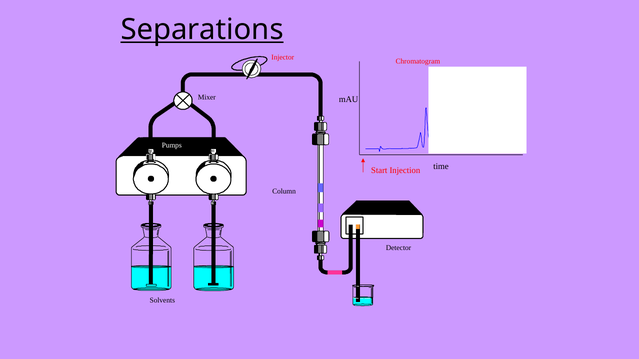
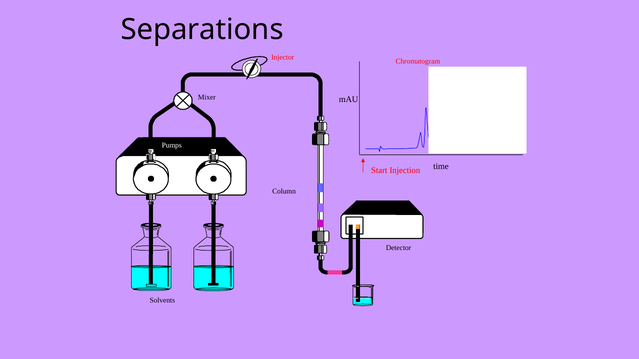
Separations underline: present -> none
